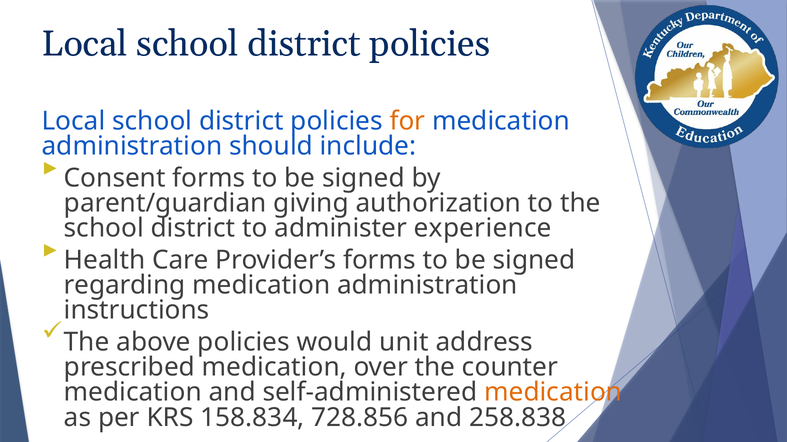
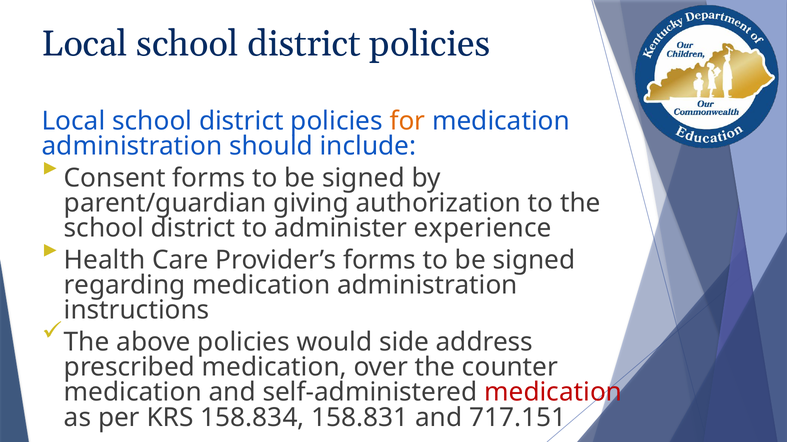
unit: unit -> side
medication at (553, 393) colour: orange -> red
728.856: 728.856 -> 158.831
258.838: 258.838 -> 717.151
